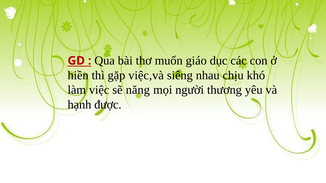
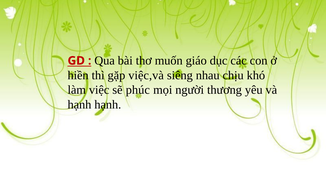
năng: năng -> phúc
hạnh được: được -> hạnh
